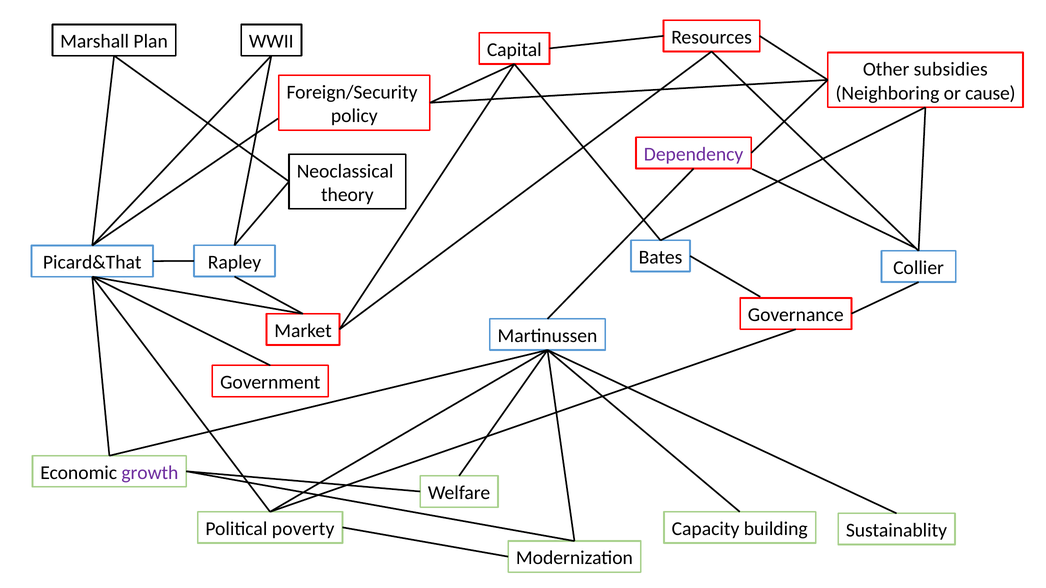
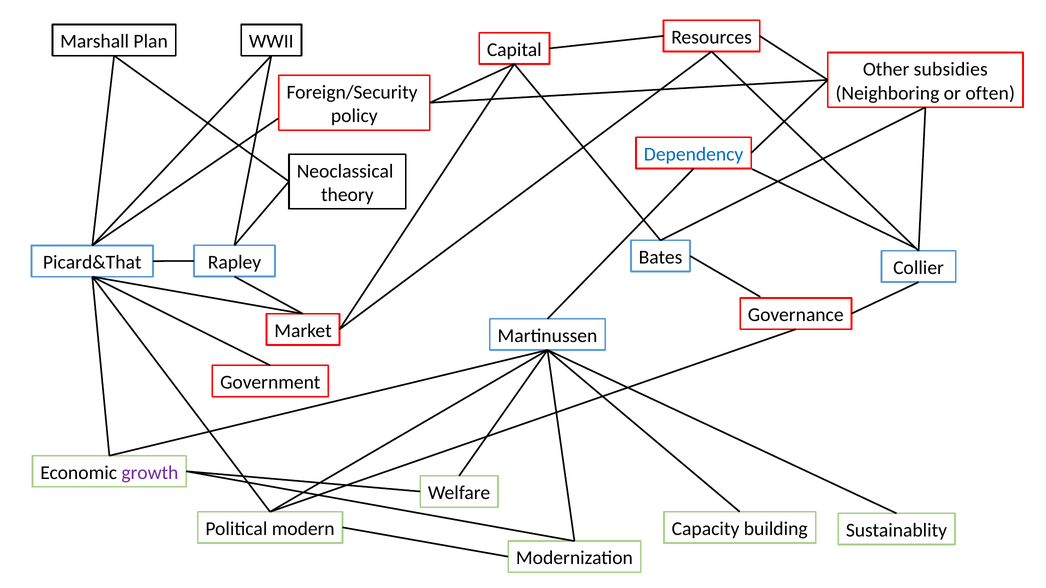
cause: cause -> often
Dependency colour: purple -> blue
poverty: poverty -> modern
